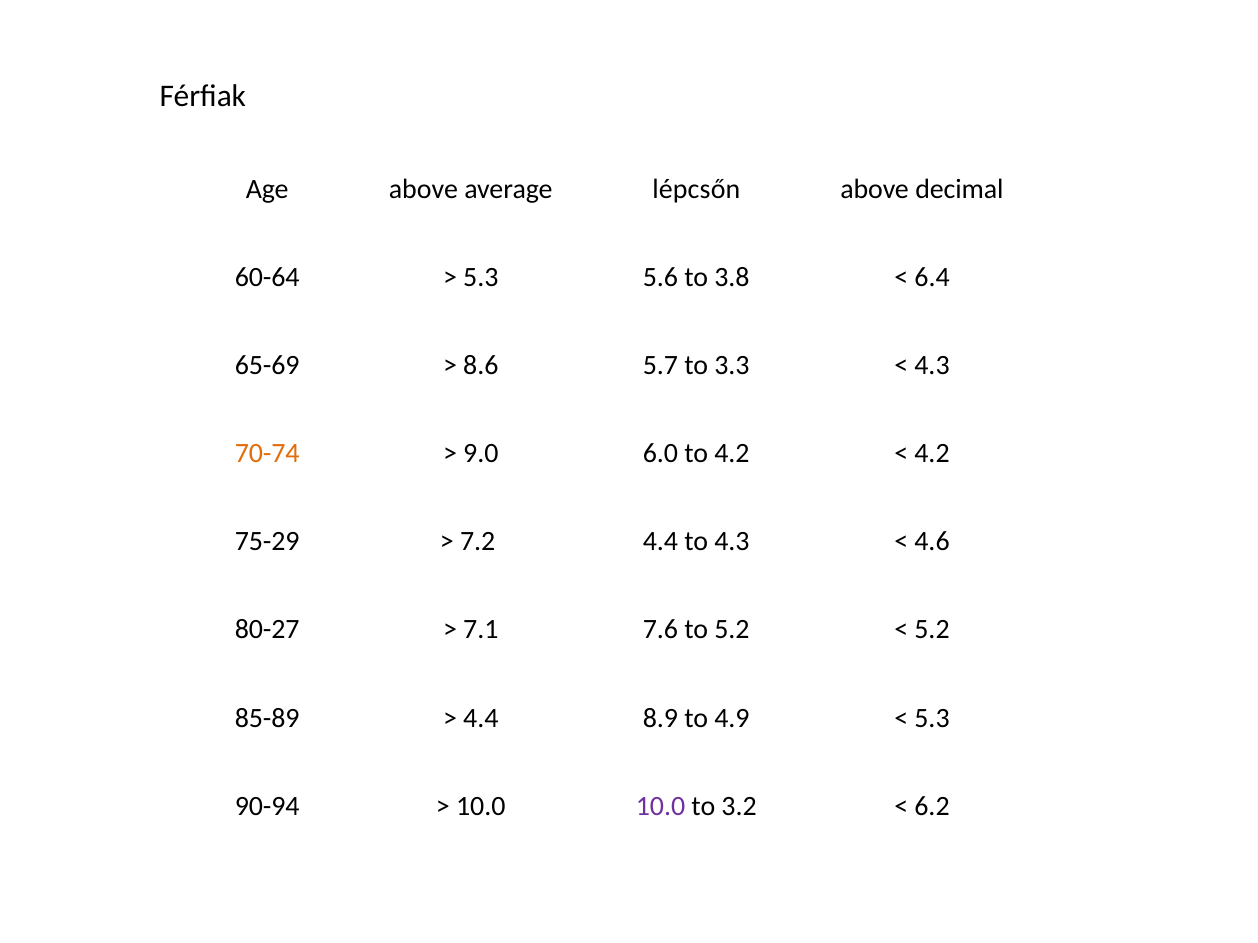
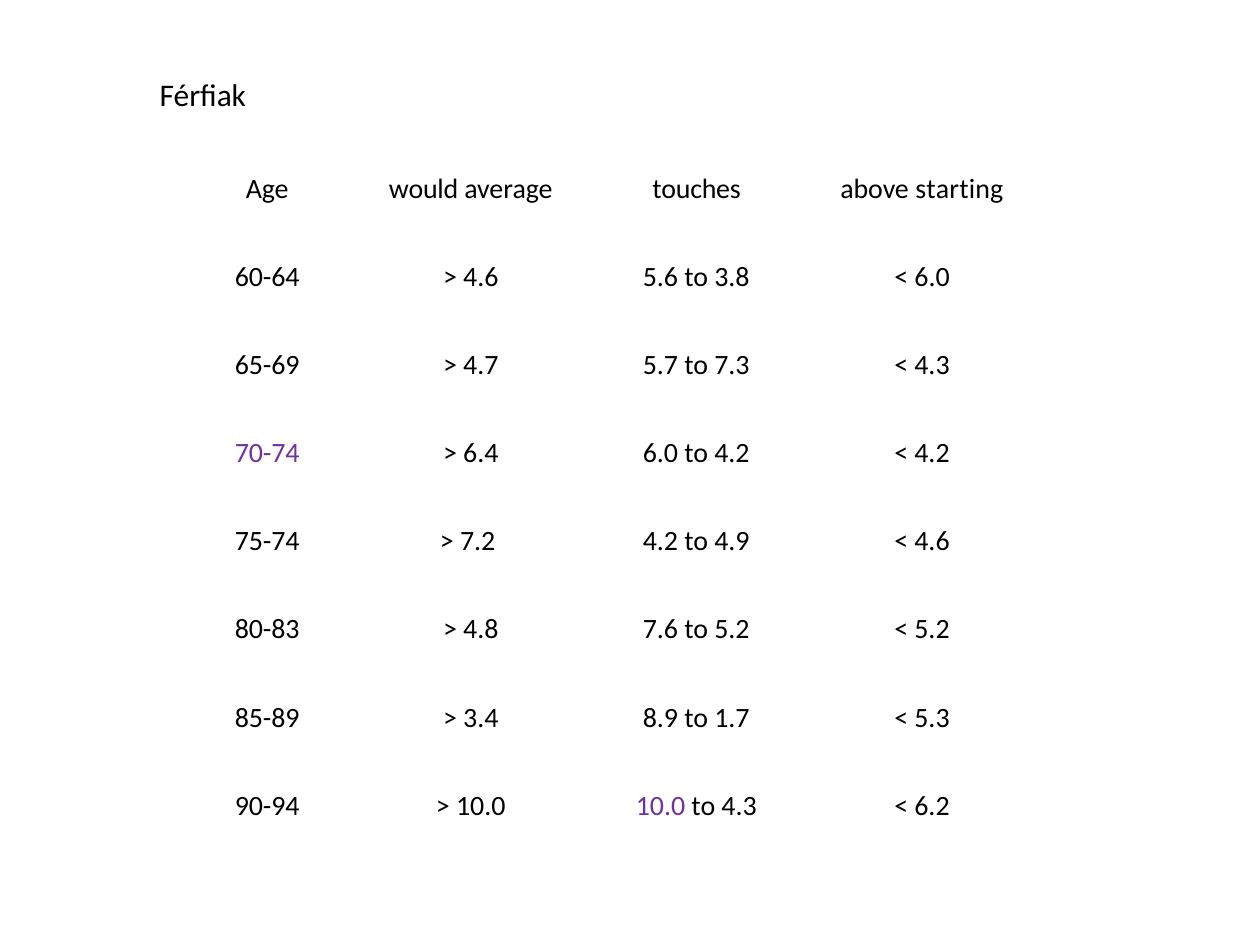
Age above: above -> would
lépcsőn: lépcsőn -> touches
decimal: decimal -> starting
5.3 at (481, 277): 5.3 -> 4.6
6.4 at (932, 277): 6.4 -> 6.0
8.6: 8.6 -> 4.7
3.3: 3.3 -> 7.3
70-74 colour: orange -> purple
9.0: 9.0 -> 6.4
75-29: 75-29 -> 75-74
7.2 4.4: 4.4 -> 4.2
to 4.3: 4.3 -> 4.9
80-27: 80-27 -> 80-83
7.1: 7.1 -> 4.8
4.4 at (481, 718): 4.4 -> 3.4
4.9: 4.9 -> 1.7
to 3.2: 3.2 -> 4.3
